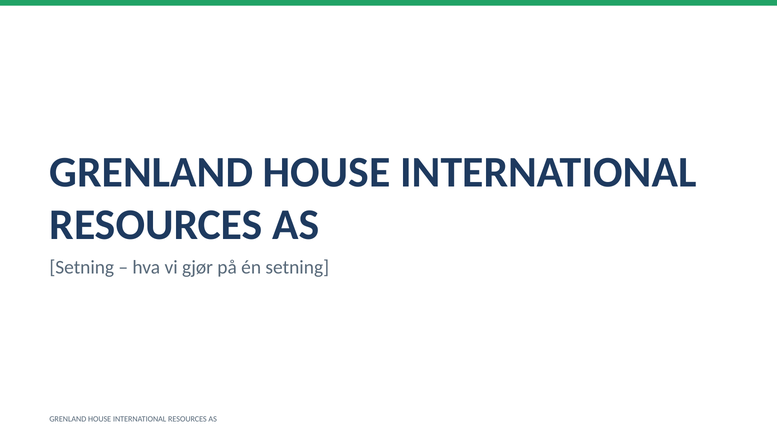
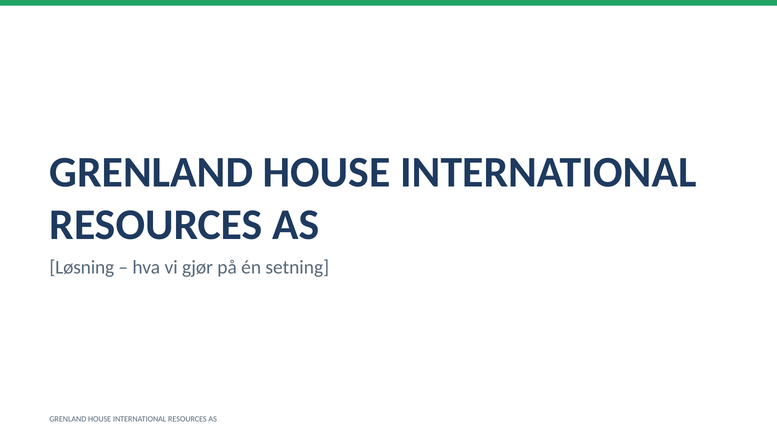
Setning at (82, 268): Setning -> Løsning
